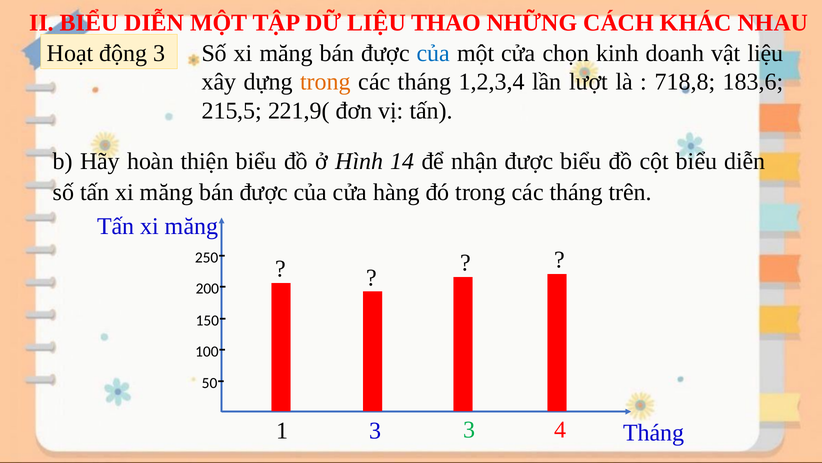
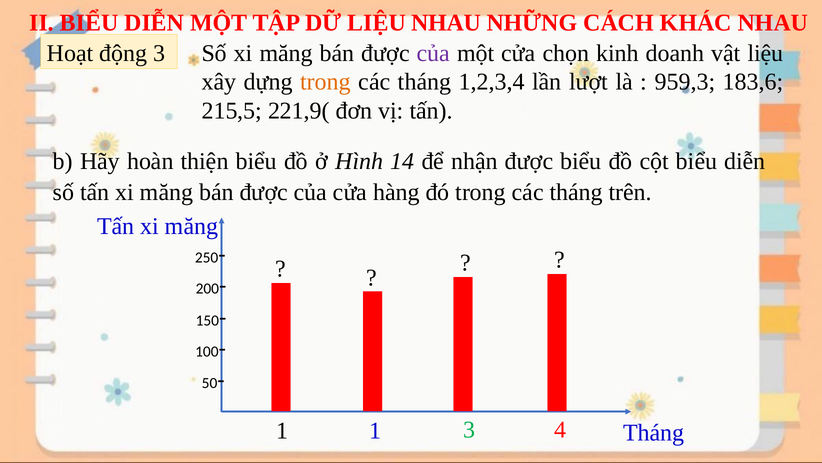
LIỆU THAO: THAO -> NHAU
của at (433, 53) colour: blue -> purple
718,8: 718,8 -> 959,3
1 3: 3 -> 1
